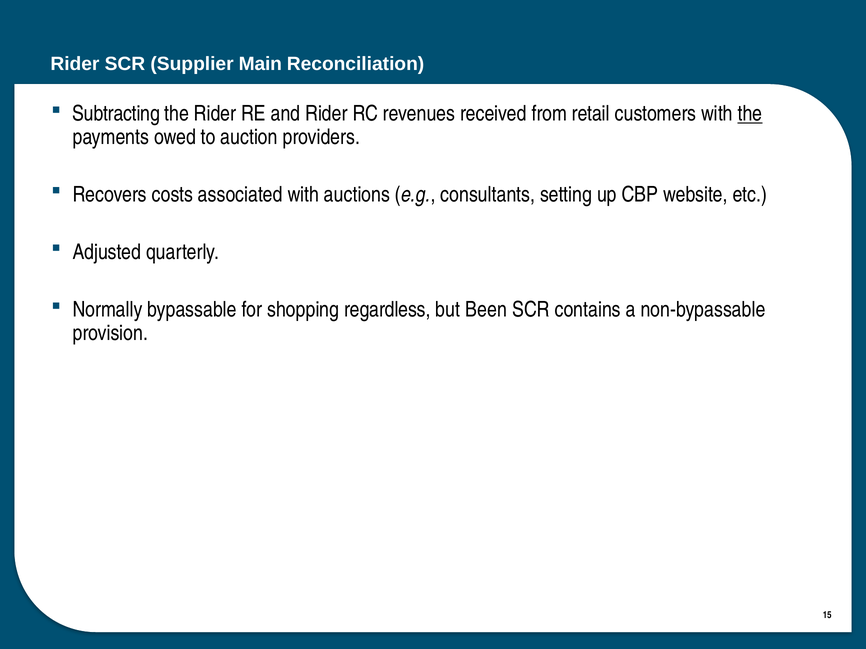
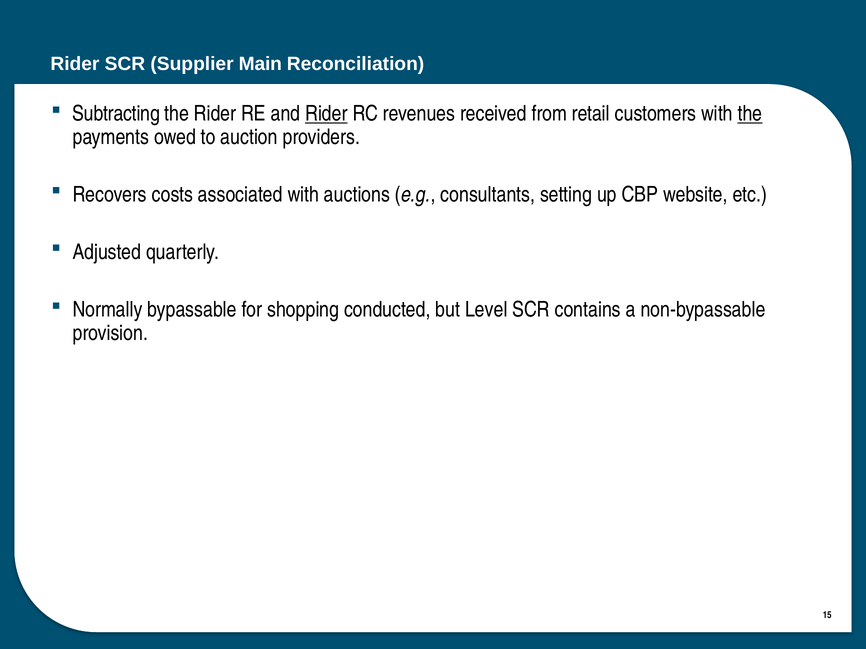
Rider at (326, 114) underline: none -> present
regardless: regardless -> conducted
Been: Been -> Level
